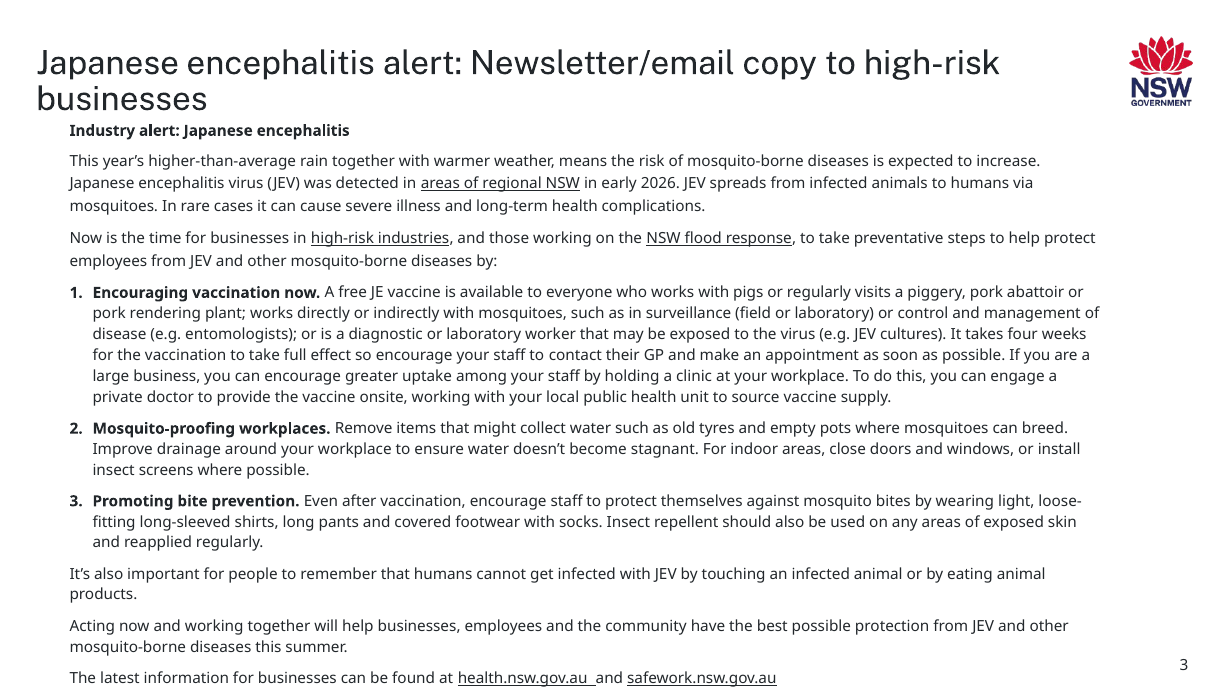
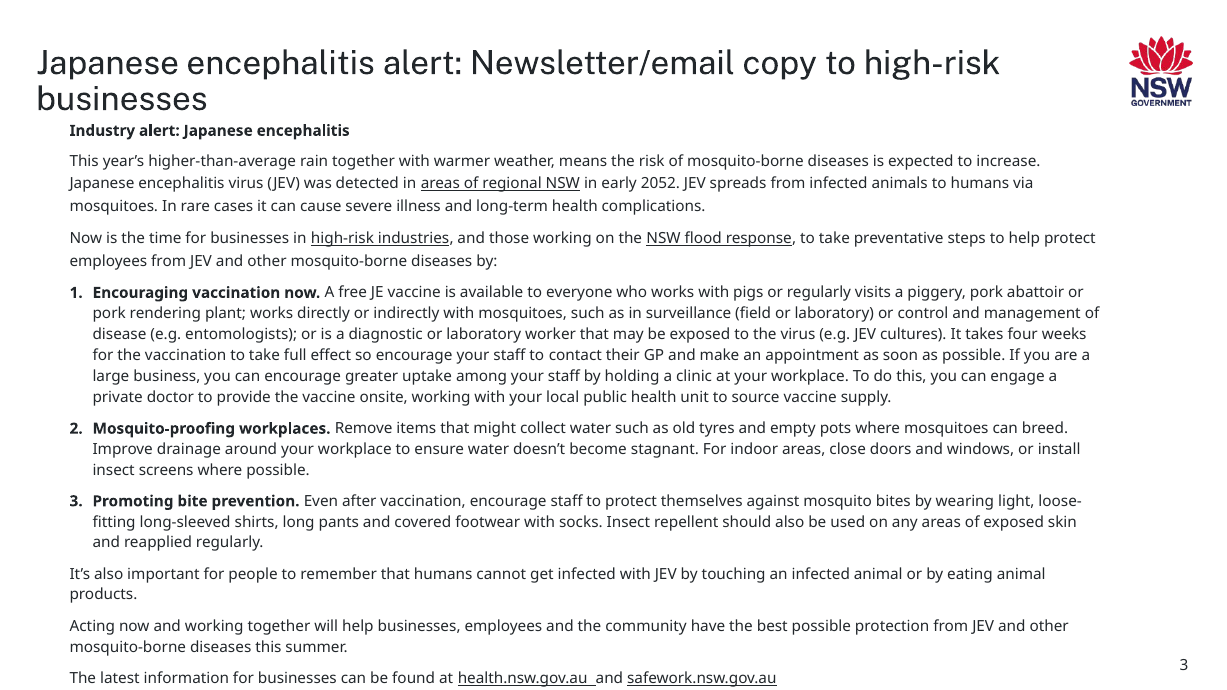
2026: 2026 -> 2052
